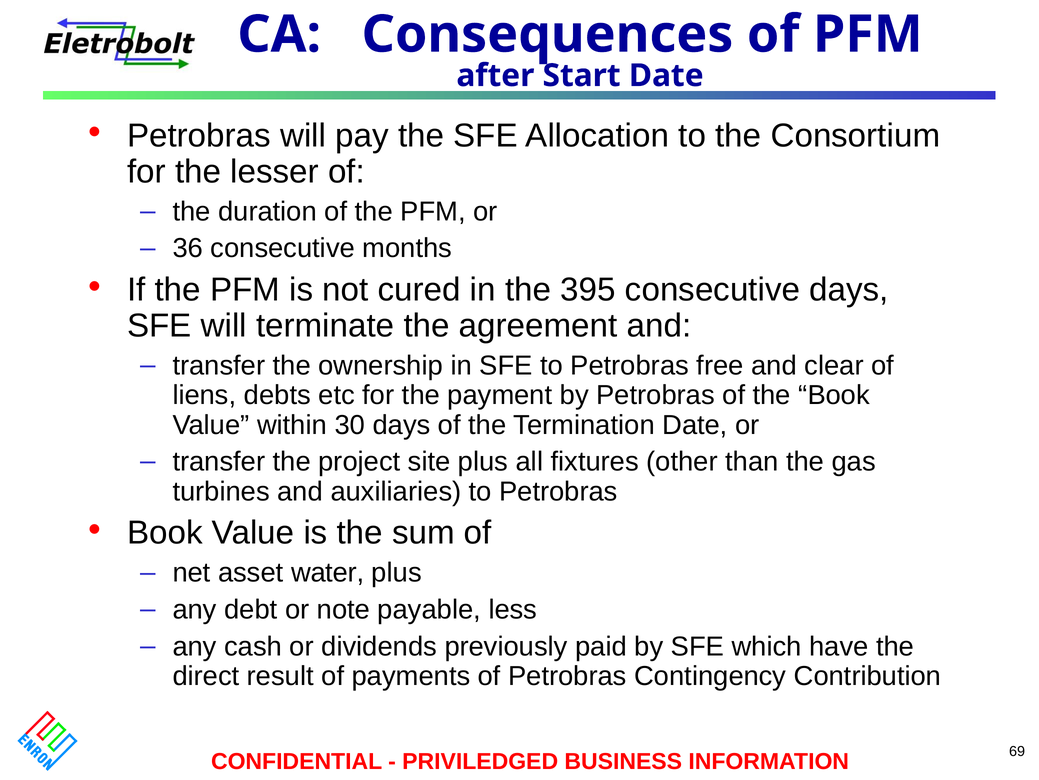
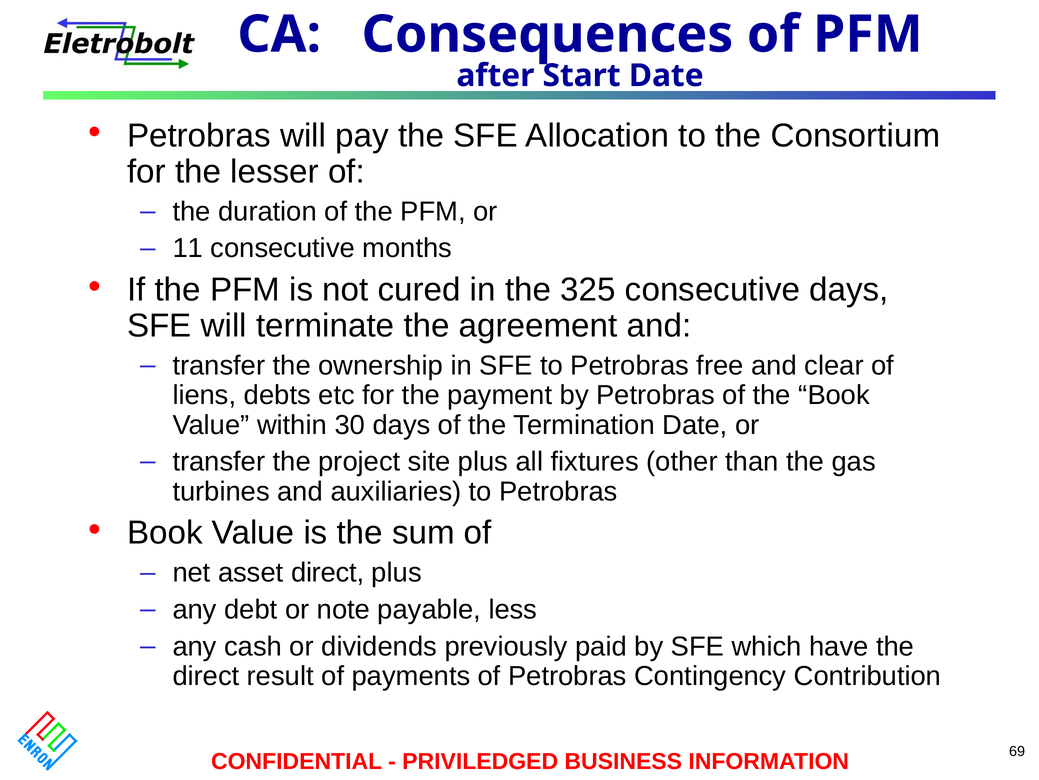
36: 36 -> 11
395: 395 -> 325
asset water: water -> direct
